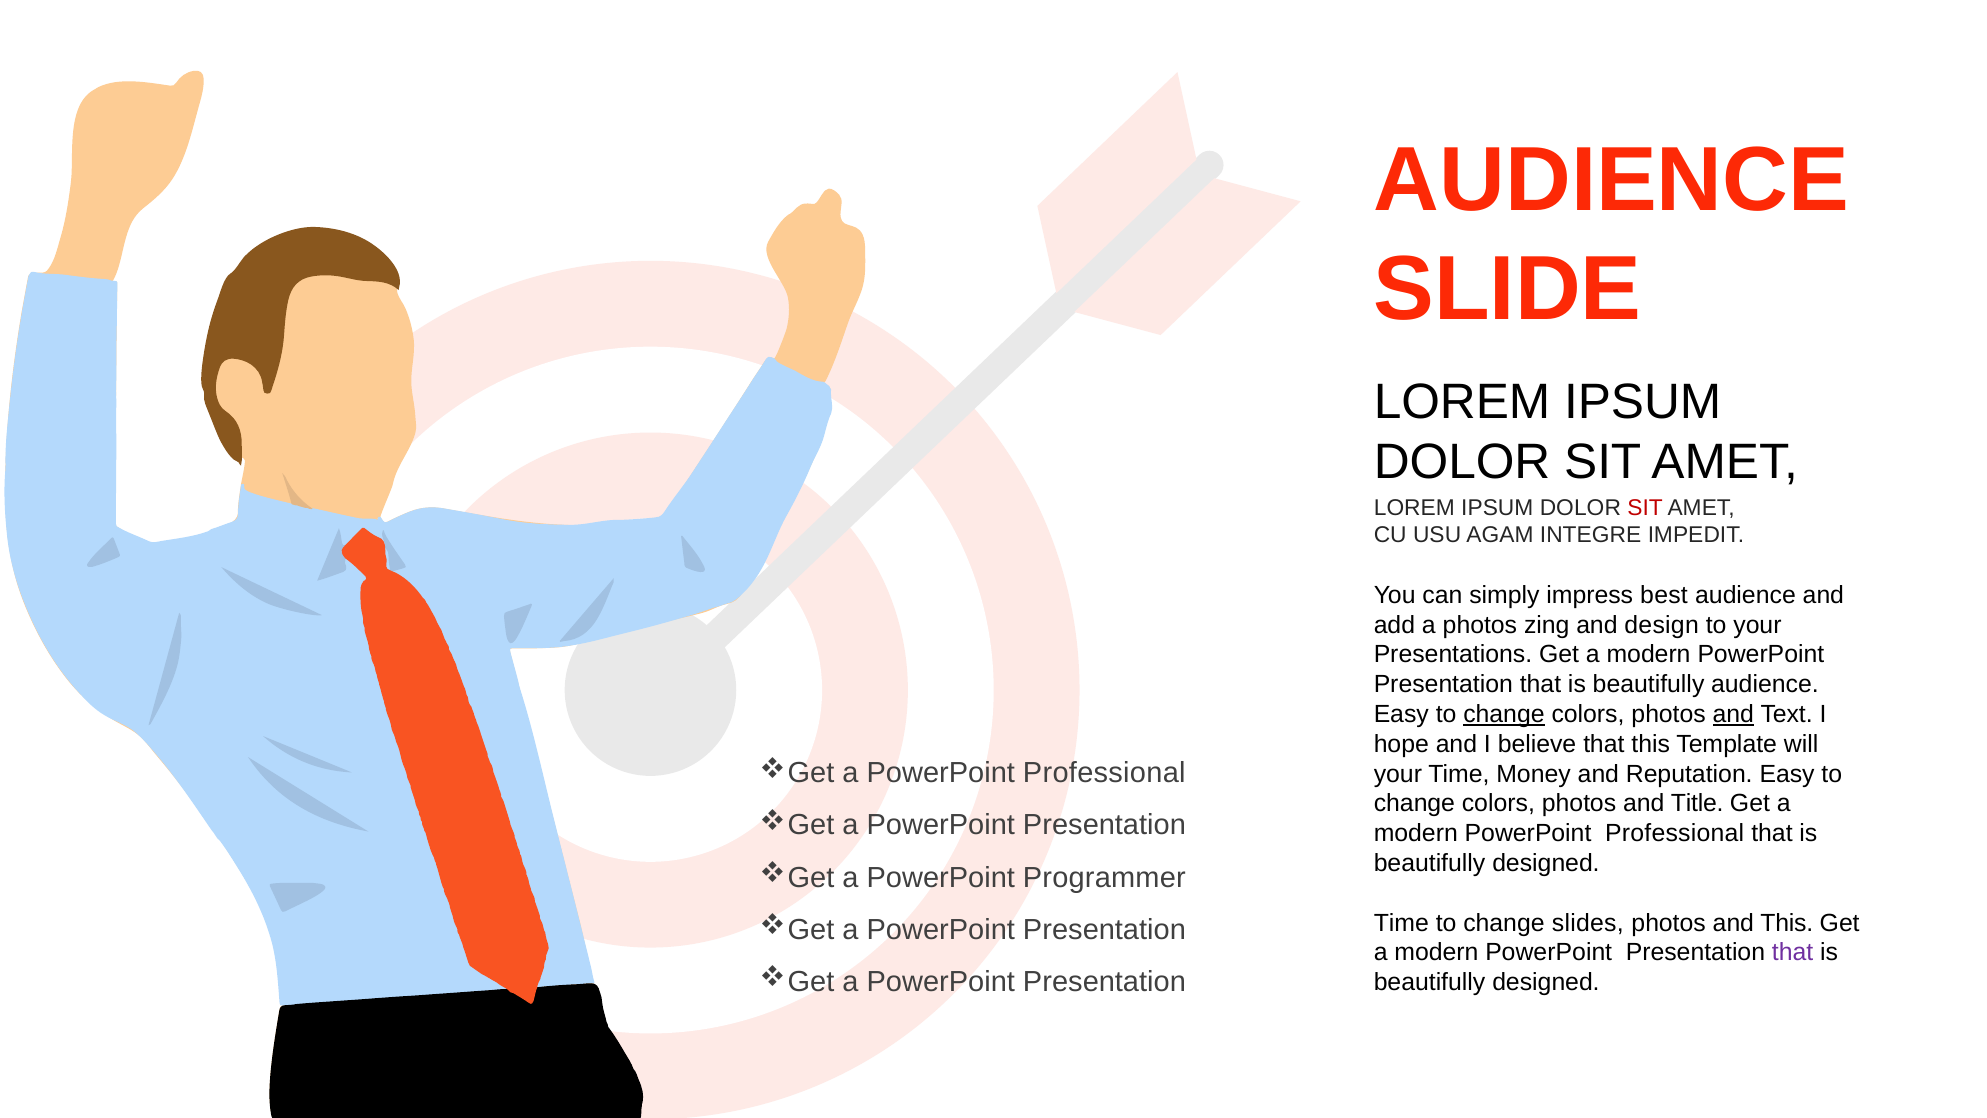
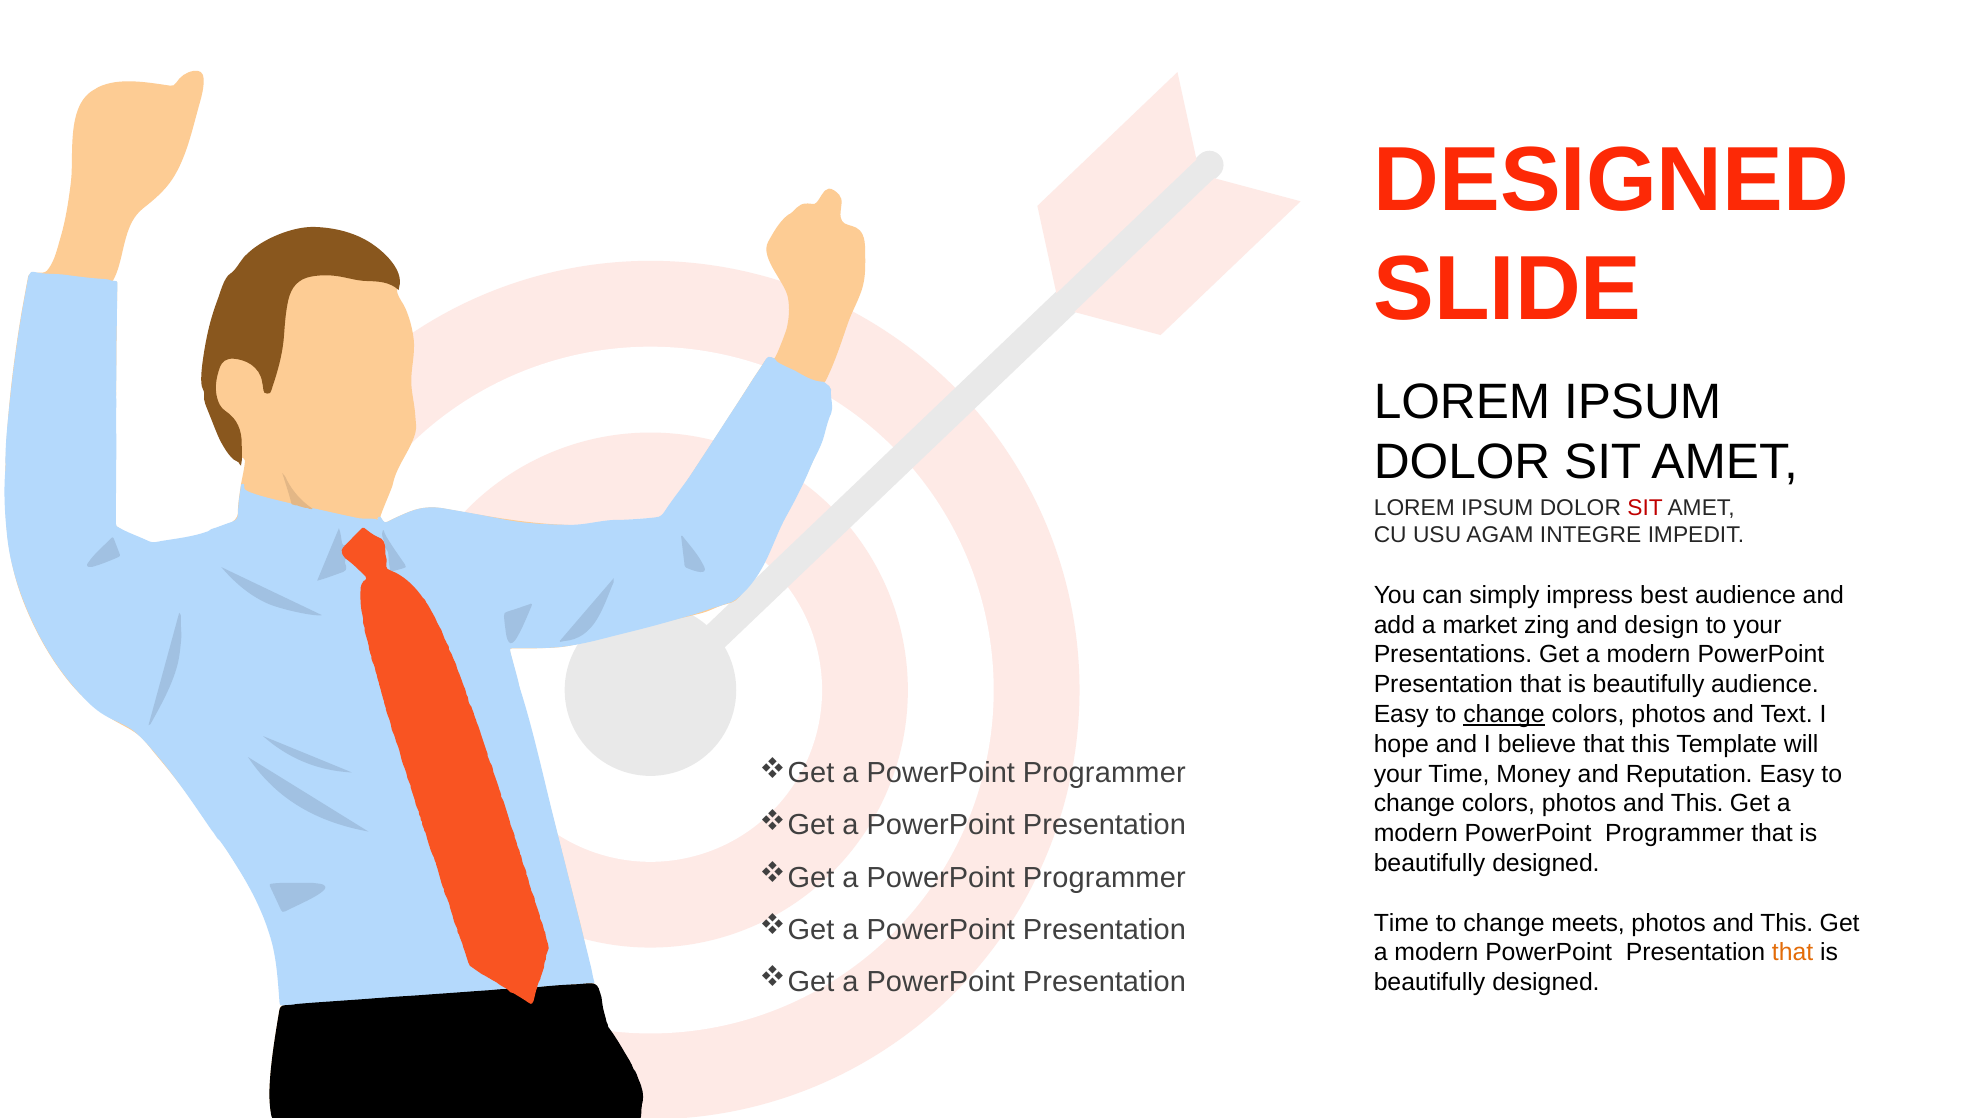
AUDIENCE at (1611, 180): AUDIENCE -> DESIGNED
a photos: photos -> market
and at (1733, 714) underline: present -> none
Professional at (1104, 773): Professional -> Programmer
colors photos and Title: Title -> This
modern PowerPoint Professional: Professional -> Programmer
slides: slides -> meets
that at (1793, 952) colour: purple -> orange
